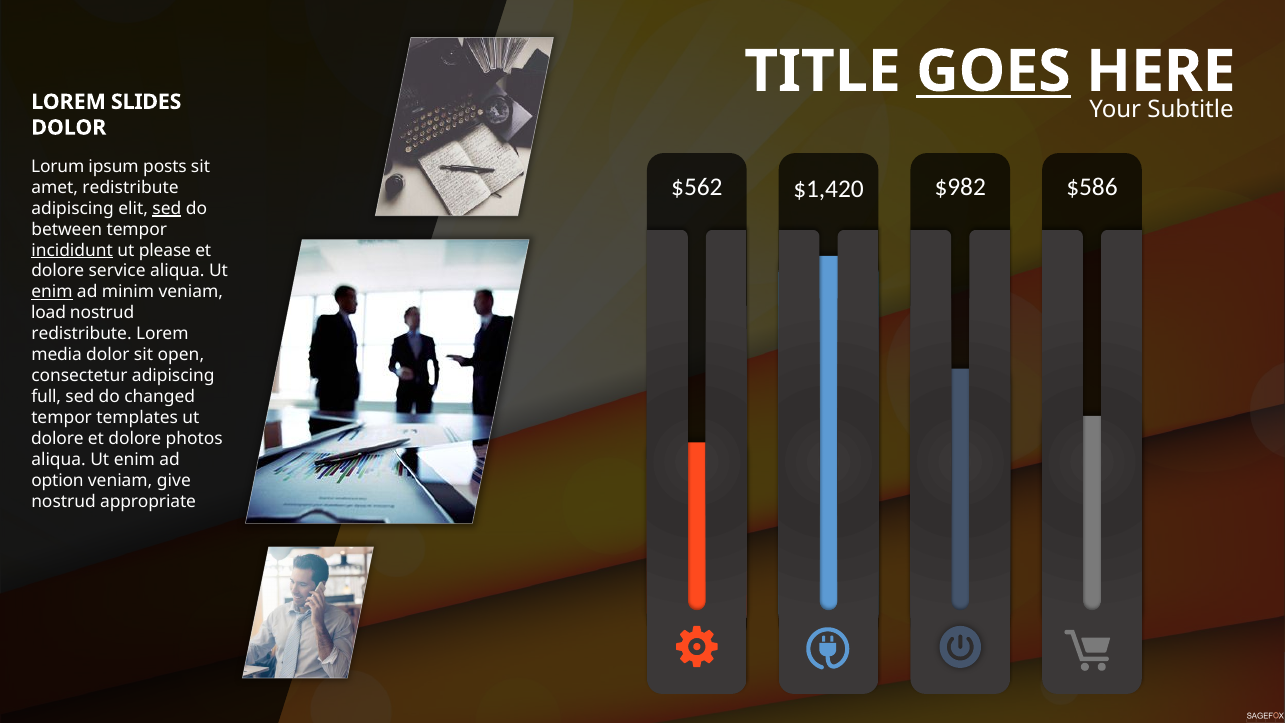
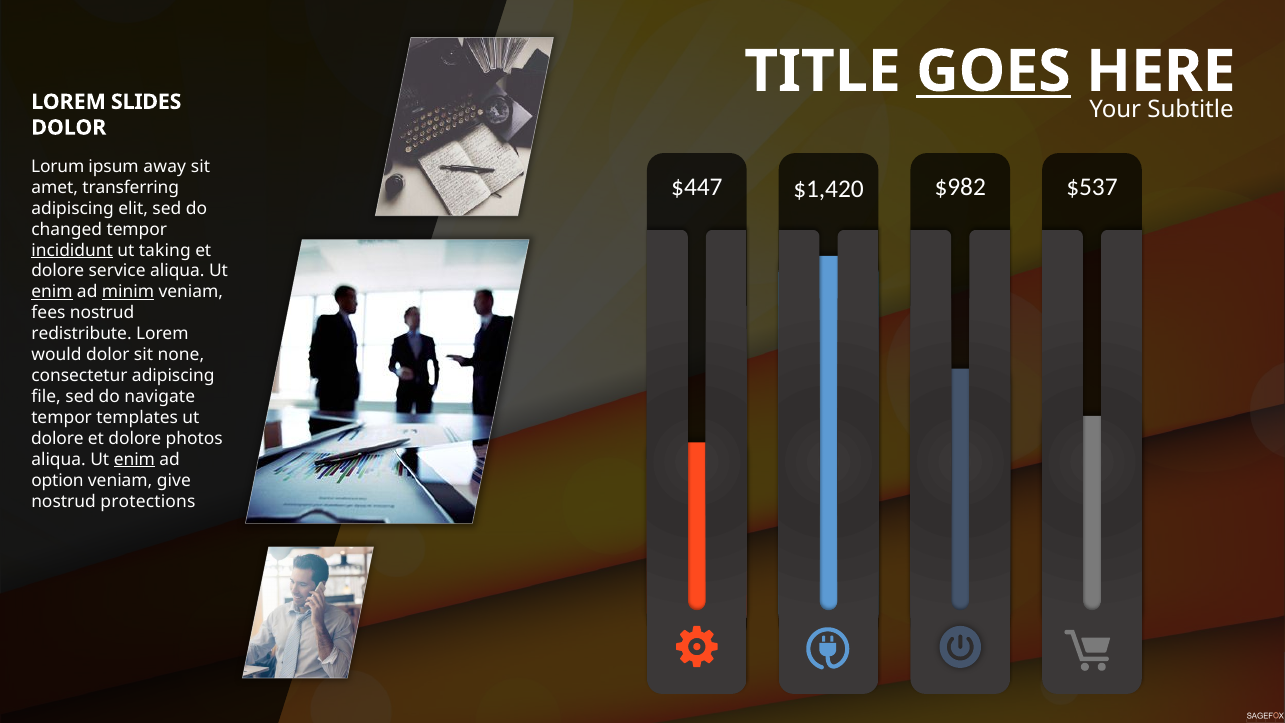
posts: posts -> away
$562: $562 -> $447
$586: $586 -> $537
amet redistribute: redistribute -> transferring
sed at (167, 208) underline: present -> none
between: between -> changed
please: please -> taking
minim underline: none -> present
load: load -> fees
media: media -> would
open: open -> none
full: full -> file
changed: changed -> navigate
enim at (134, 459) underline: none -> present
appropriate: appropriate -> protections
